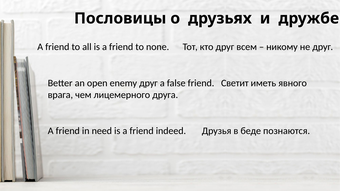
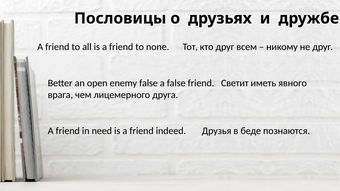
enemy друг: друг -> false
